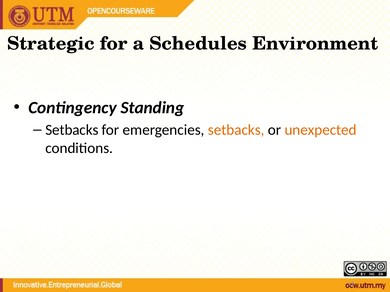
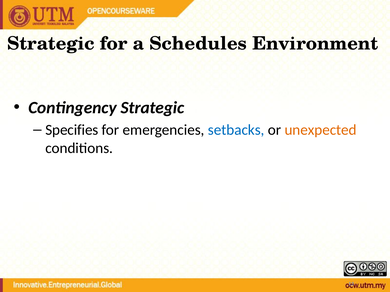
Contingency Standing: Standing -> Strategic
Setbacks at (72, 130): Setbacks -> Specifies
setbacks at (236, 130) colour: orange -> blue
